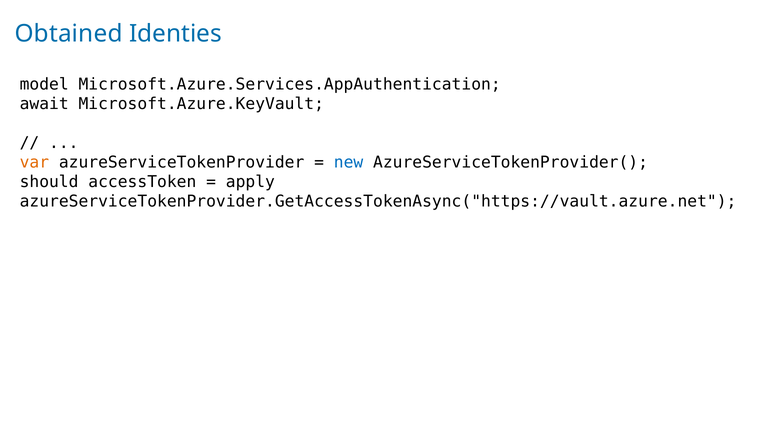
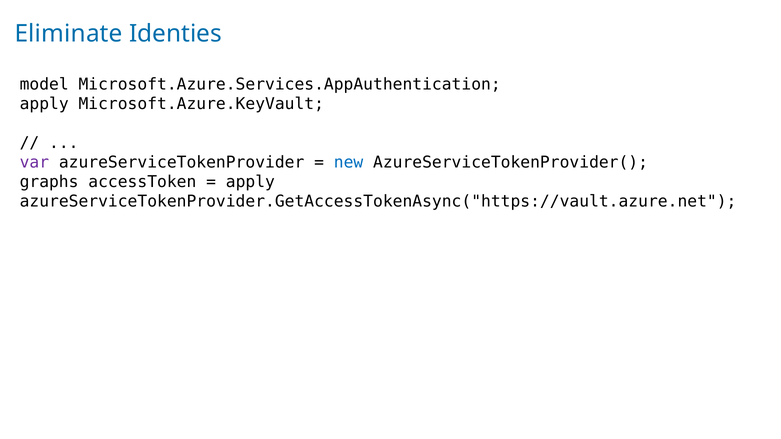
Obtained: Obtained -> Eliminate
await at (44, 104): await -> apply
var colour: orange -> purple
should: should -> graphs
